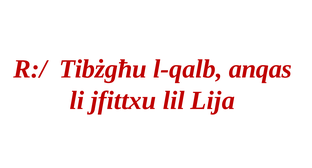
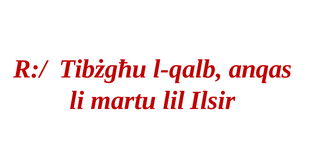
jfittxu: jfittxu -> martu
Lija: Lija -> Ilsir
